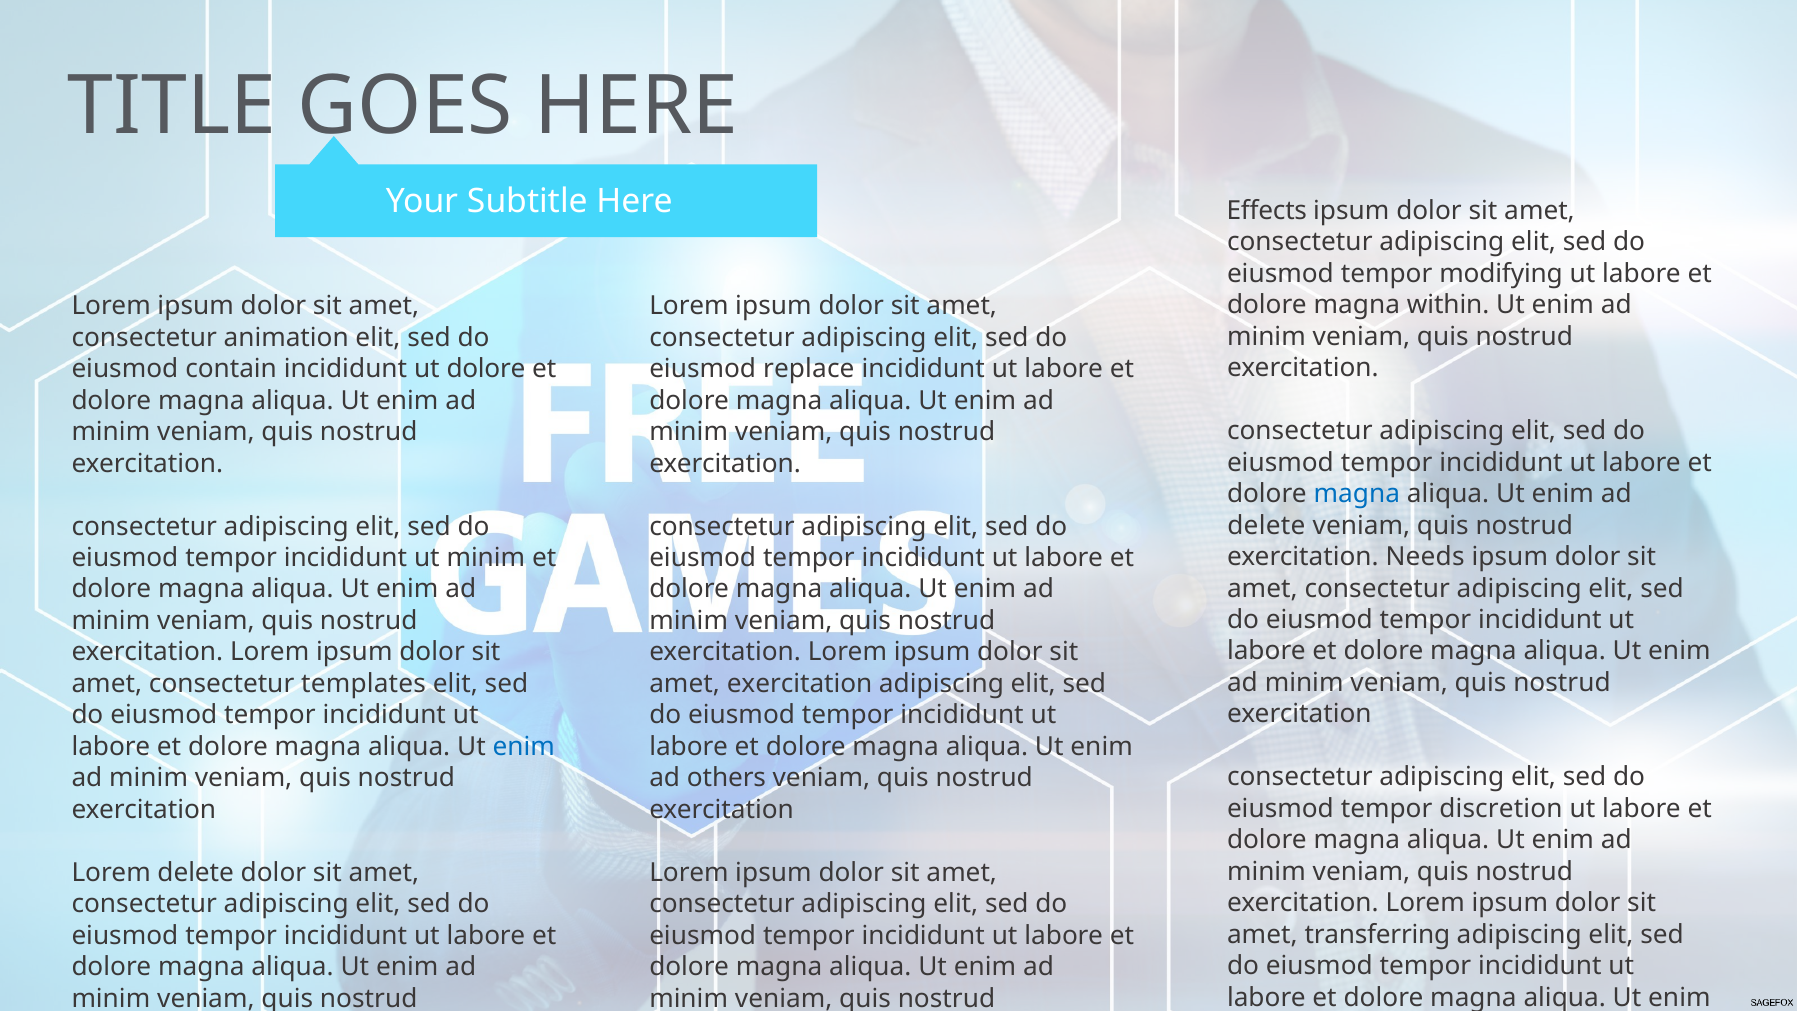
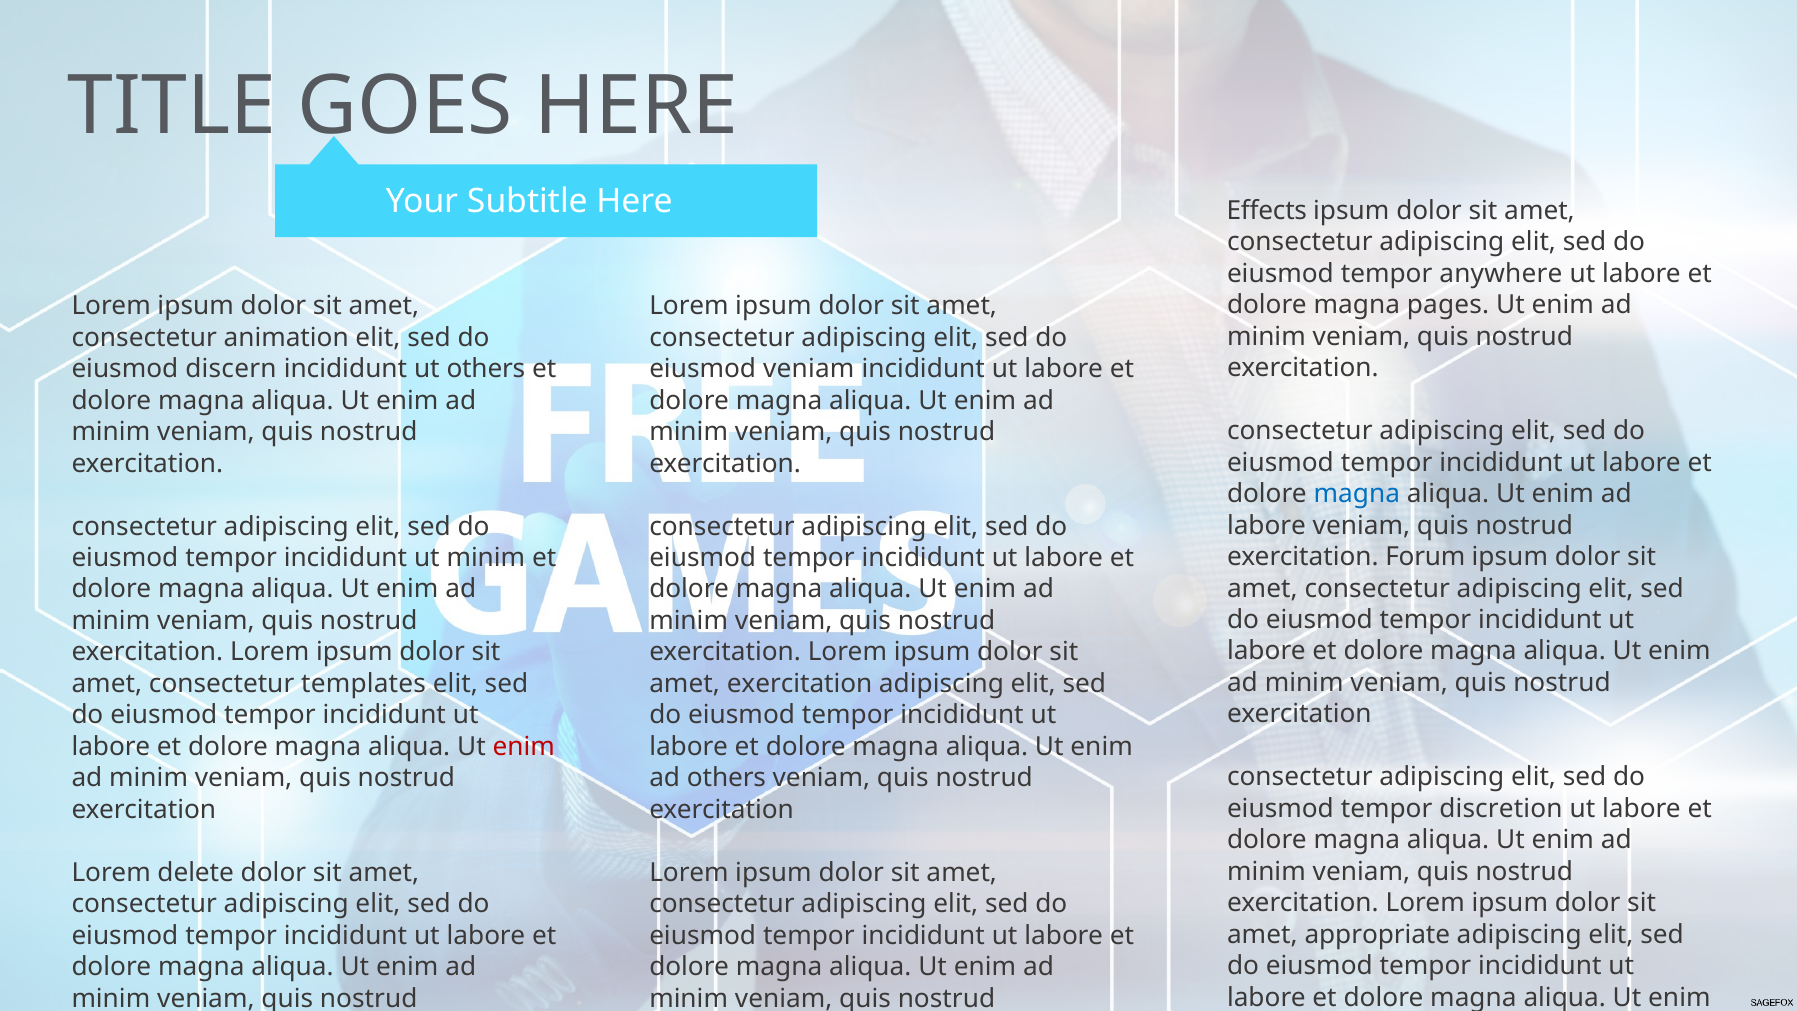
modifying: modifying -> anywhere
within: within -> pages
contain: contain -> discern
ut dolore: dolore -> others
eiusmod replace: replace -> veniam
delete at (1266, 525): delete -> labore
Needs: Needs -> Forum
enim at (524, 747) colour: blue -> red
transferring: transferring -> appropriate
